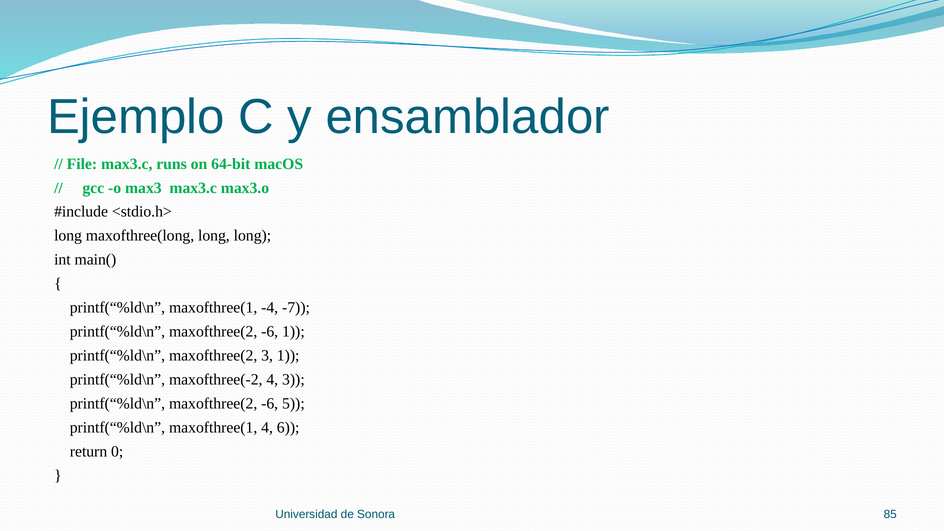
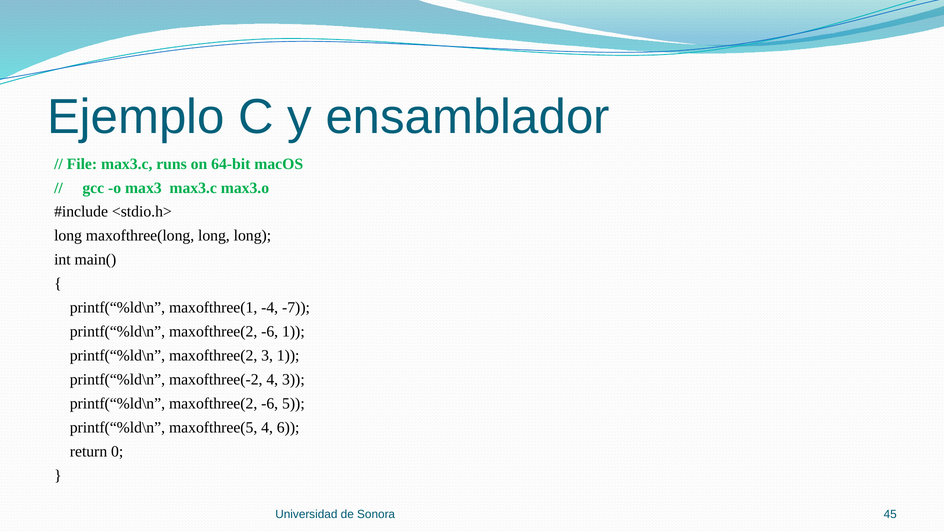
maxofthree(1 at (213, 428): maxofthree(1 -> maxofthree(5
85: 85 -> 45
